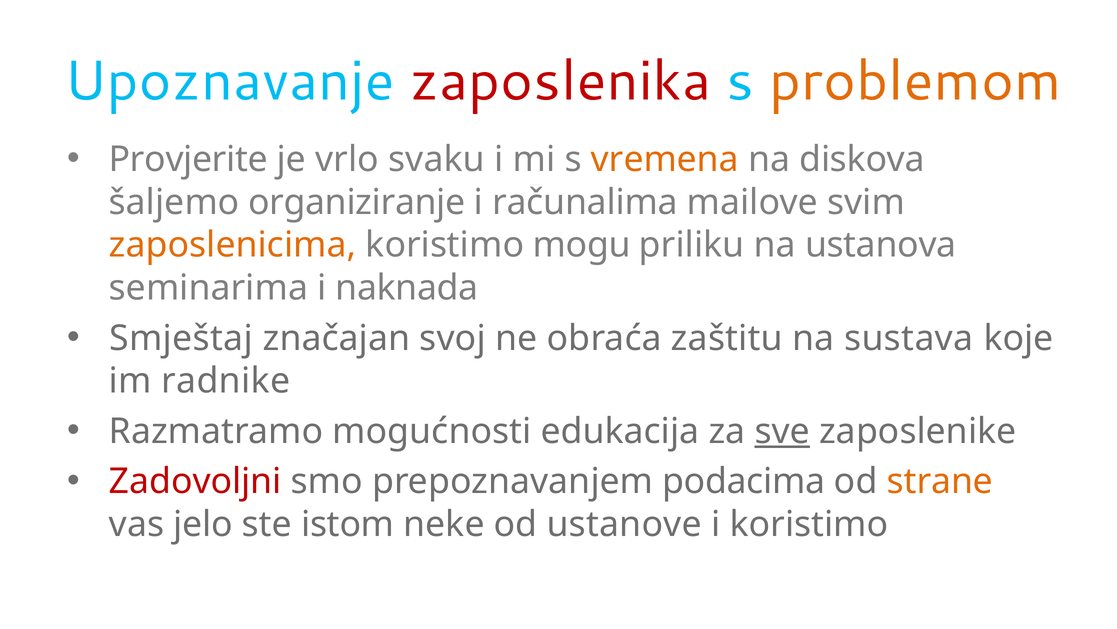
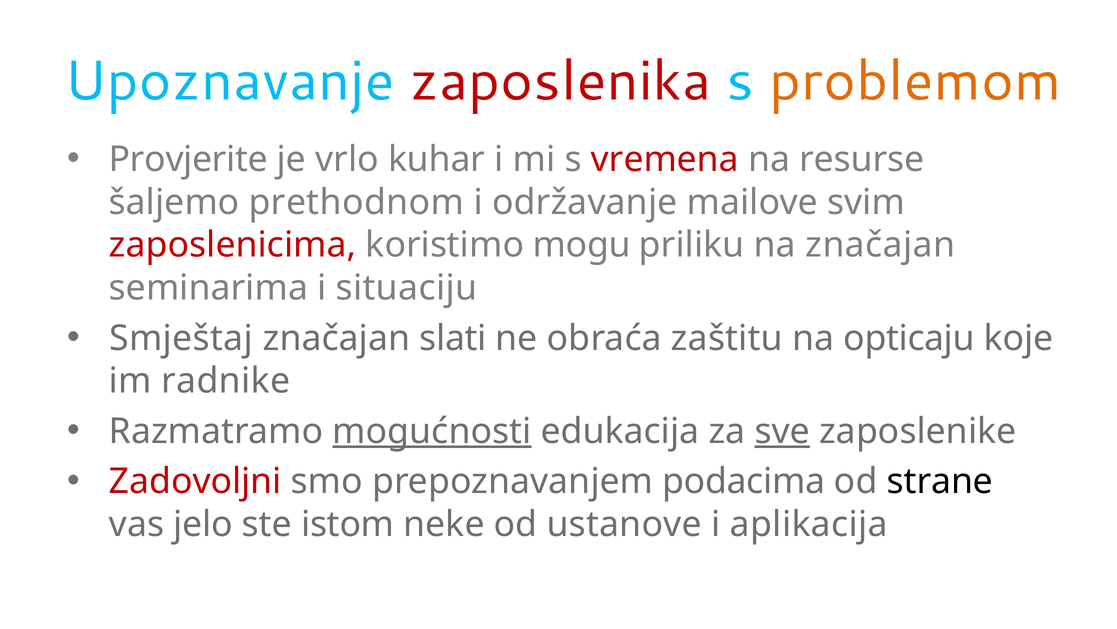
svaku: svaku -> kuhar
vremena colour: orange -> red
diskova: diskova -> resurse
organiziranje: organiziranje -> prethodnom
računalima: računalima -> održavanje
zaposlenicima colour: orange -> red
na ustanova: ustanova -> značajan
naknada: naknada -> situaciju
svoj: svoj -> slati
sustava: sustava -> opticaju
mogućnosti underline: none -> present
strane colour: orange -> black
i koristimo: koristimo -> aplikacija
